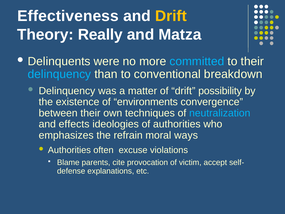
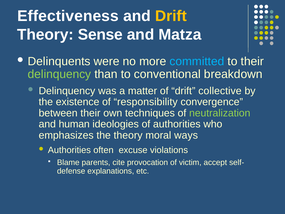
Really: Really -> Sense
delinquency at (59, 74) colour: light blue -> light green
possibility: possibility -> collective
environments: environments -> responsibility
neutralization colour: light blue -> light green
effects: effects -> human
the refrain: refrain -> theory
